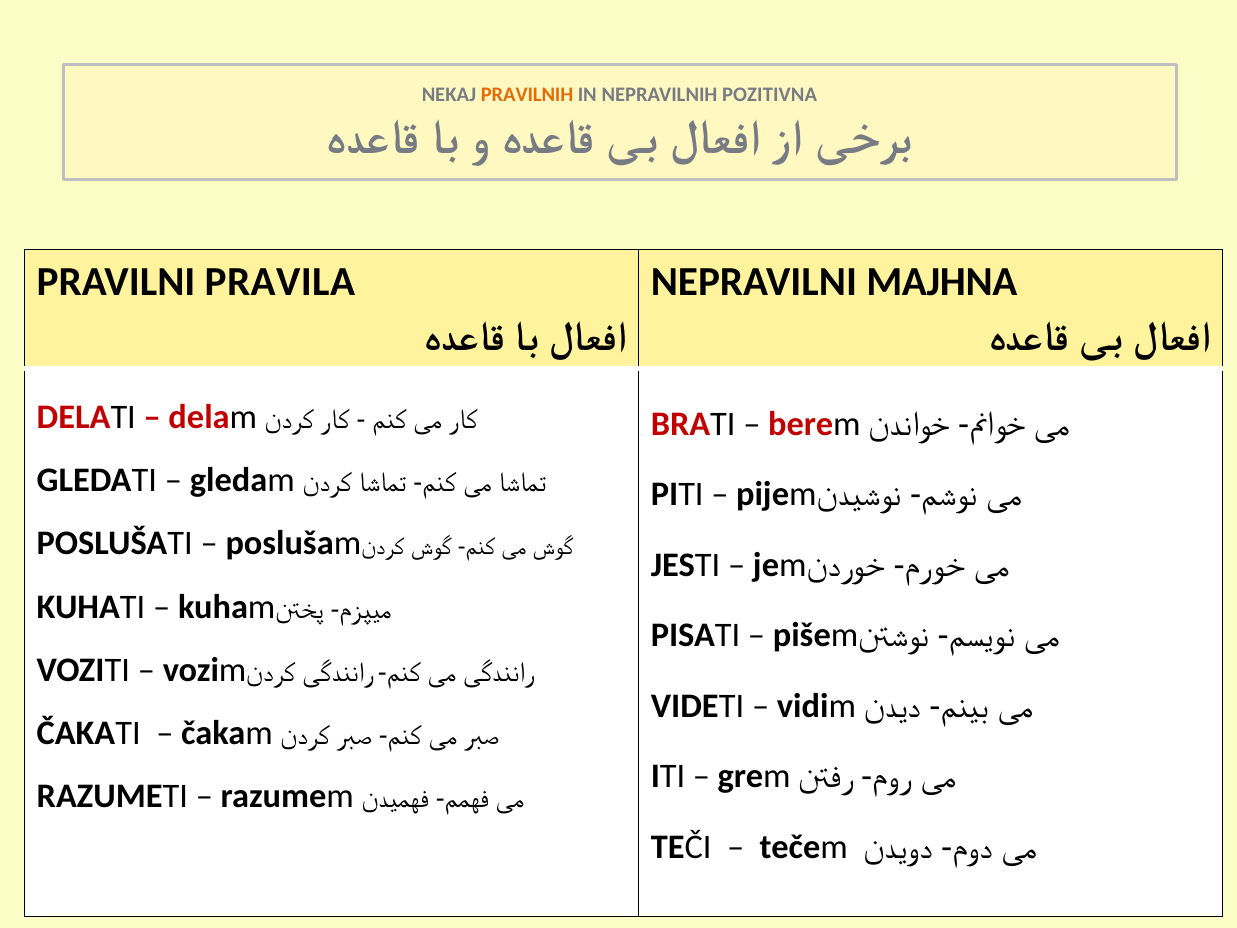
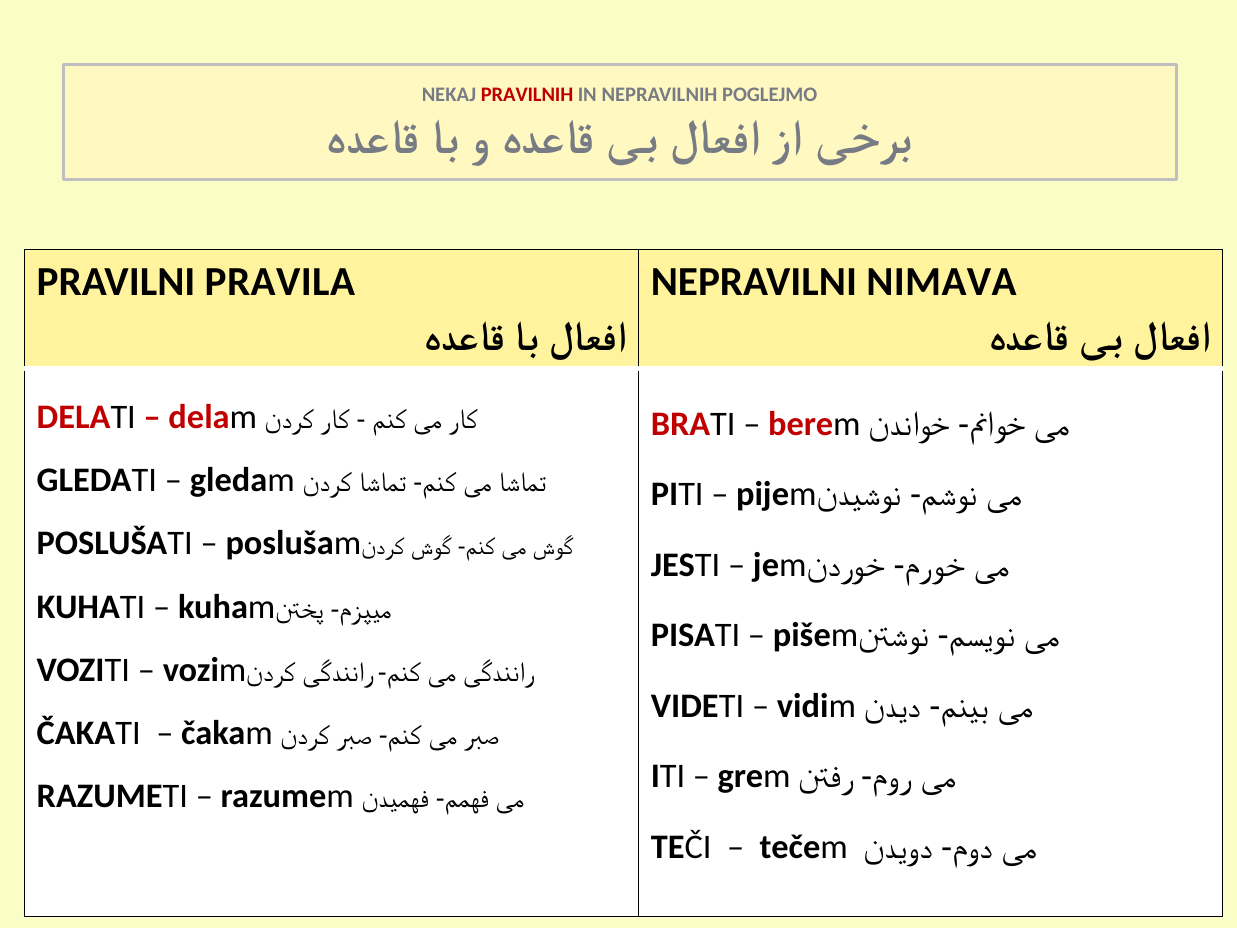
PRAVILNIH colour: orange -> red
POZITIVNA: POZITIVNA -> POGLEJMO
MAJHNA: MAJHNA -> NIMAVA
